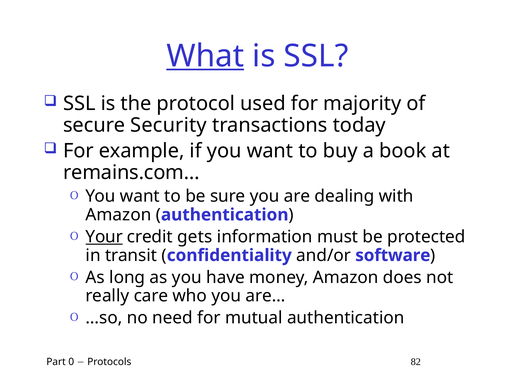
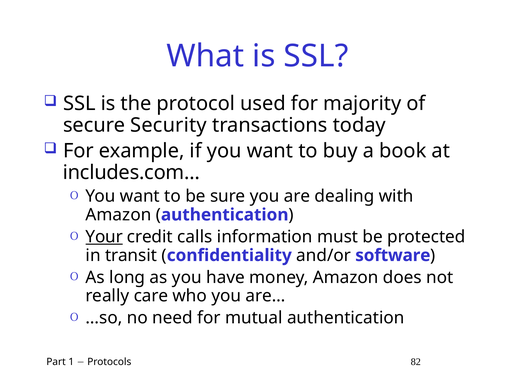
What underline: present -> none
remains.com…: remains.com… -> includes.com…
gets: gets -> calls
0: 0 -> 1
